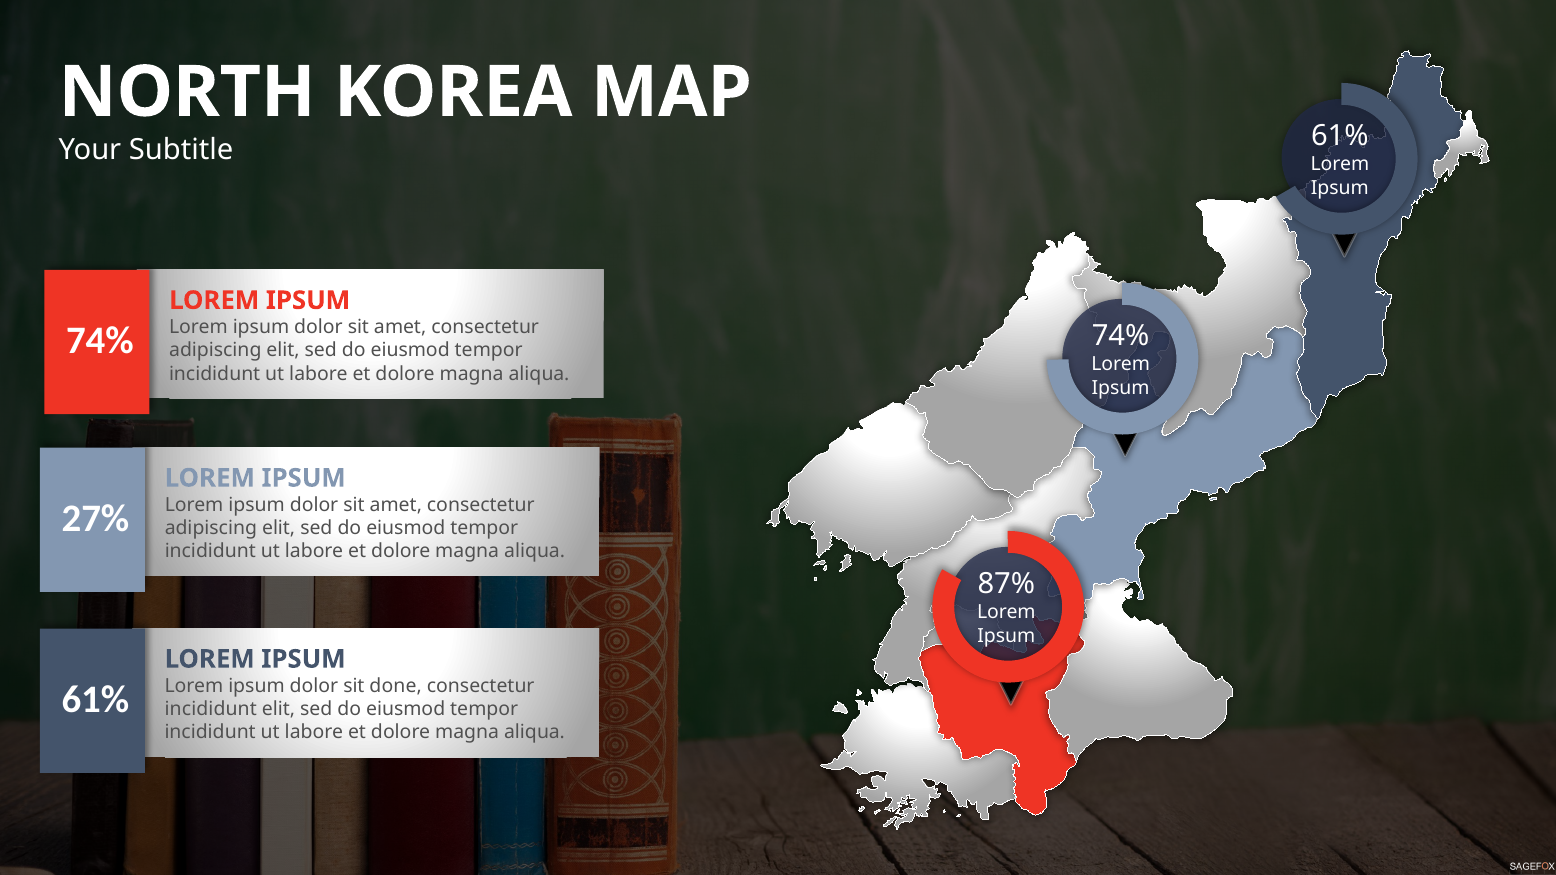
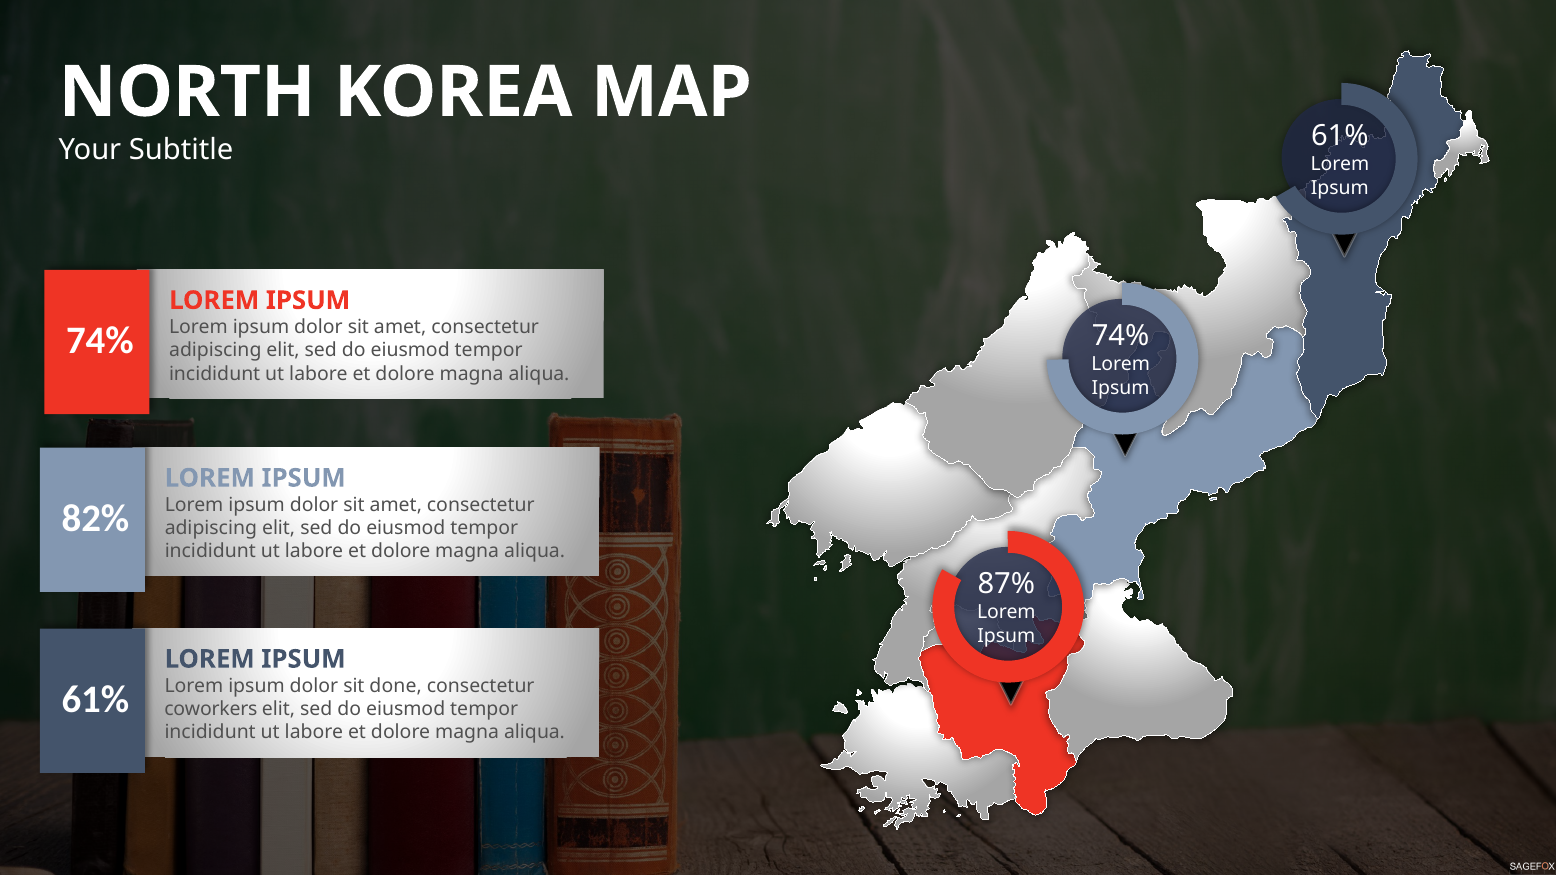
27%: 27% -> 82%
incididunt at (211, 709): incididunt -> coworkers
